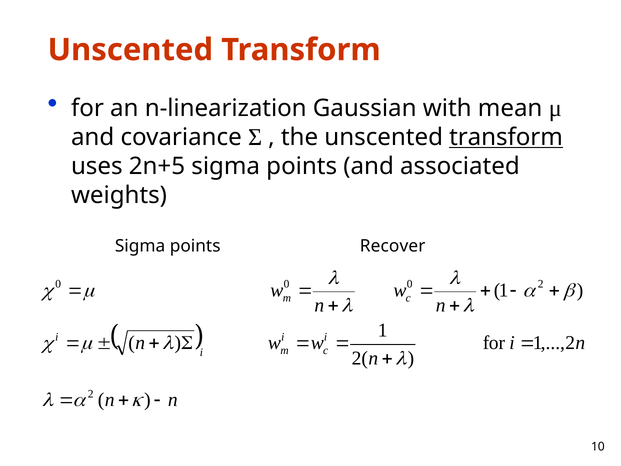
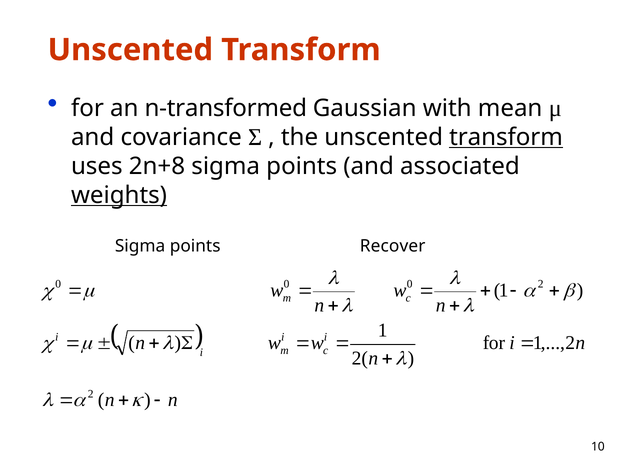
n-linearization: n-linearization -> n-transformed
2n+5: 2n+5 -> 2n+8
weights underline: none -> present
